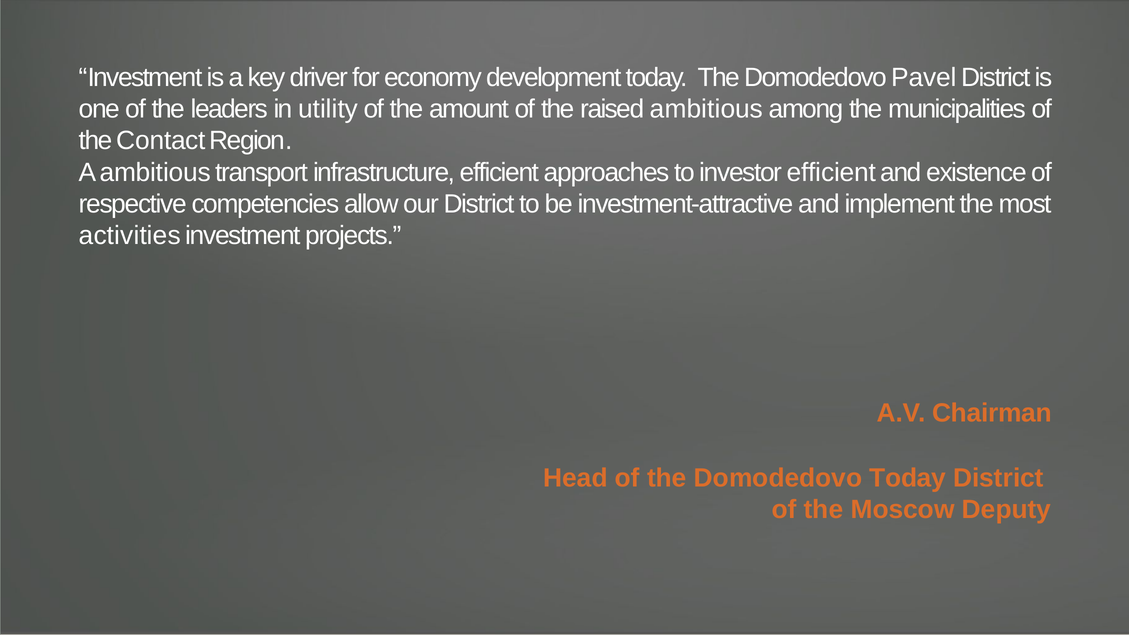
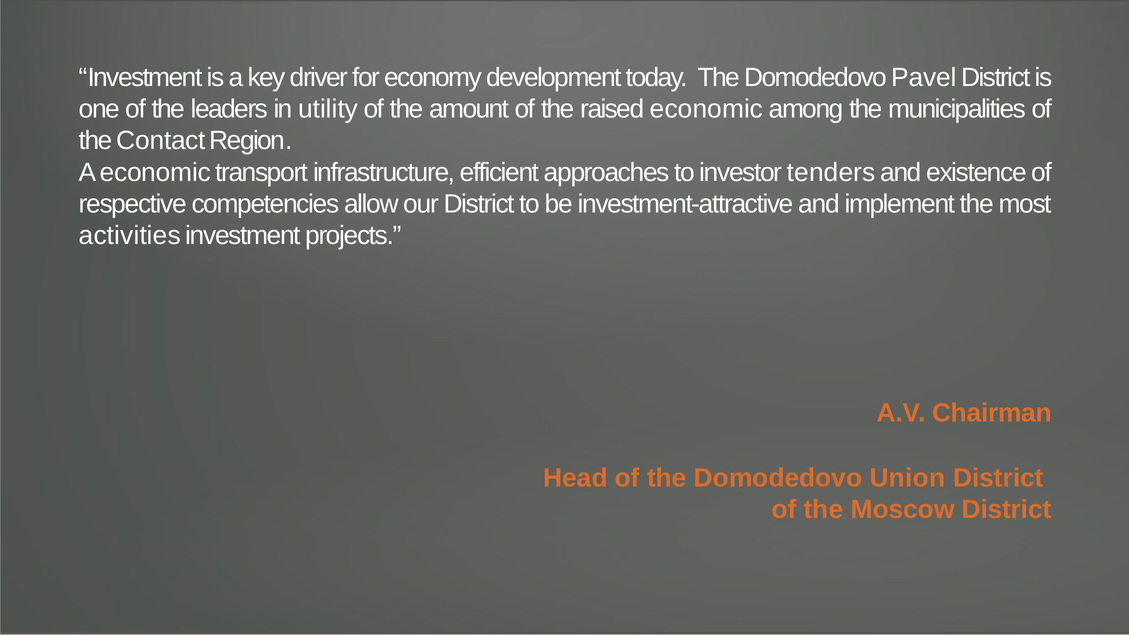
raised ambitious: ambitious -> economic
A ambitious: ambitious -> economic
investor efficient: efficient -> tenders
Domodedovo Today: Today -> Union
Moscow Deputy: Deputy -> District
